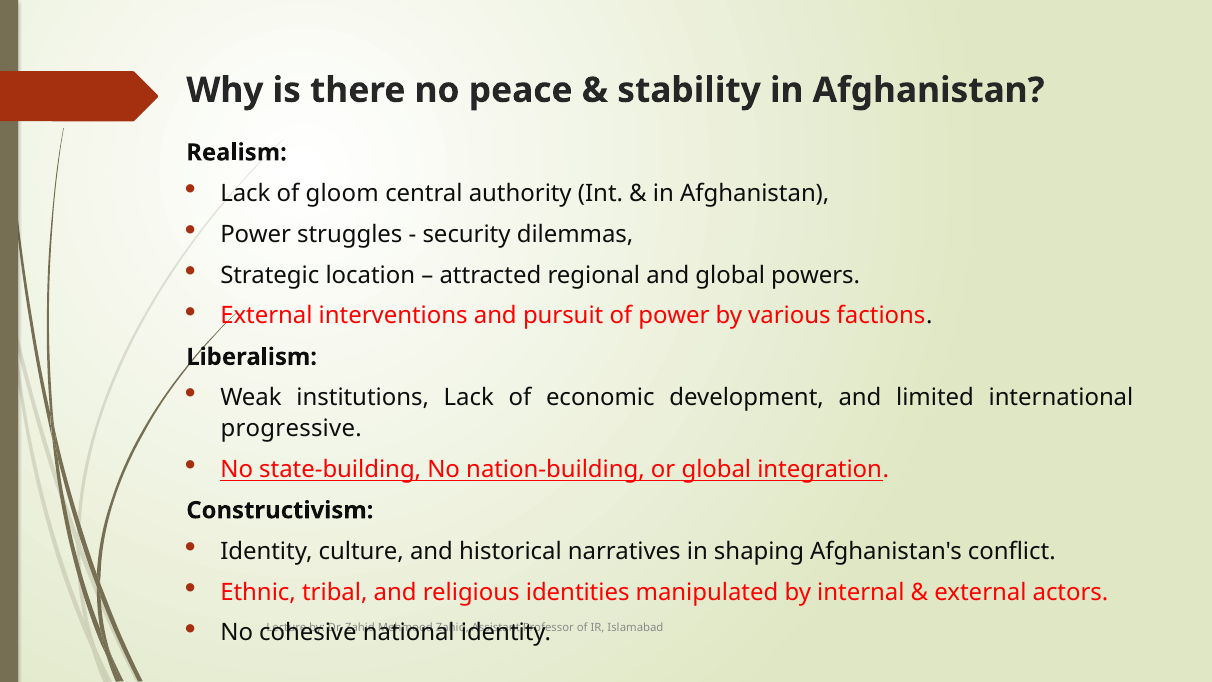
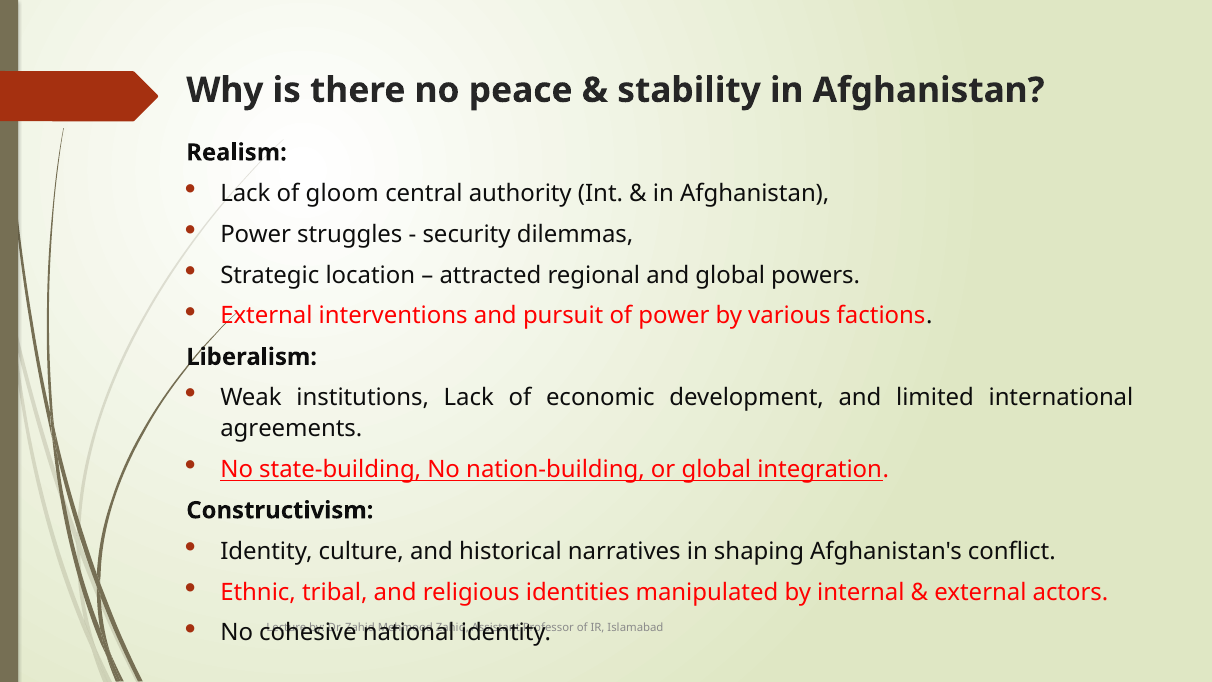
progressive: progressive -> agreements
